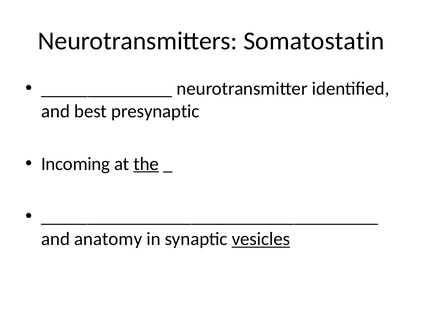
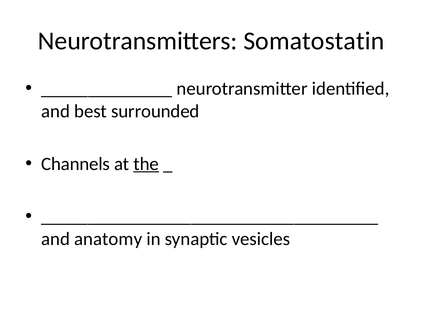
presynaptic: presynaptic -> surrounded
Incoming: Incoming -> Channels
vesicles underline: present -> none
